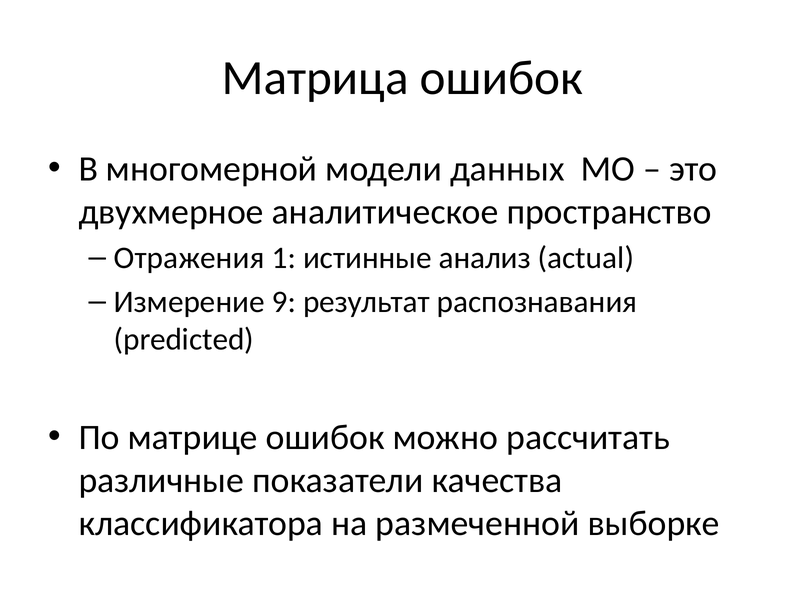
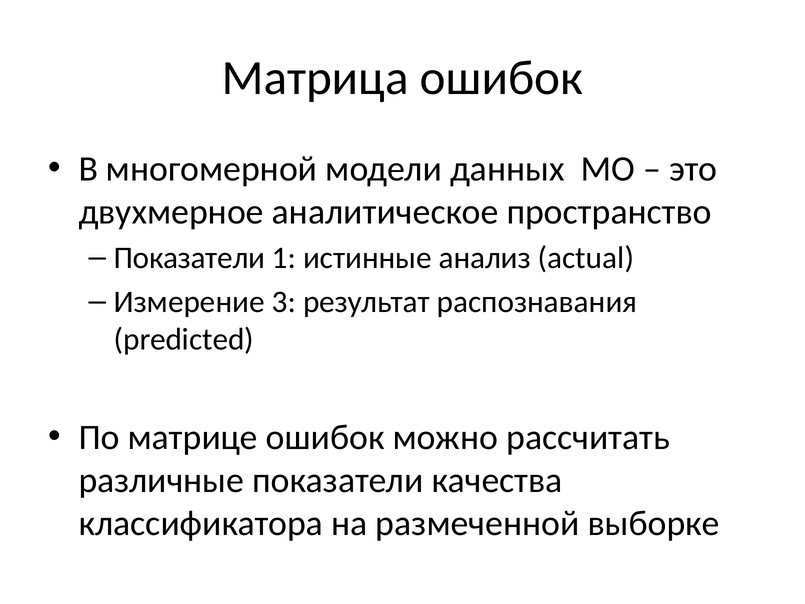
Отражения at (189, 258): Отражения -> Показатели
9: 9 -> 3
